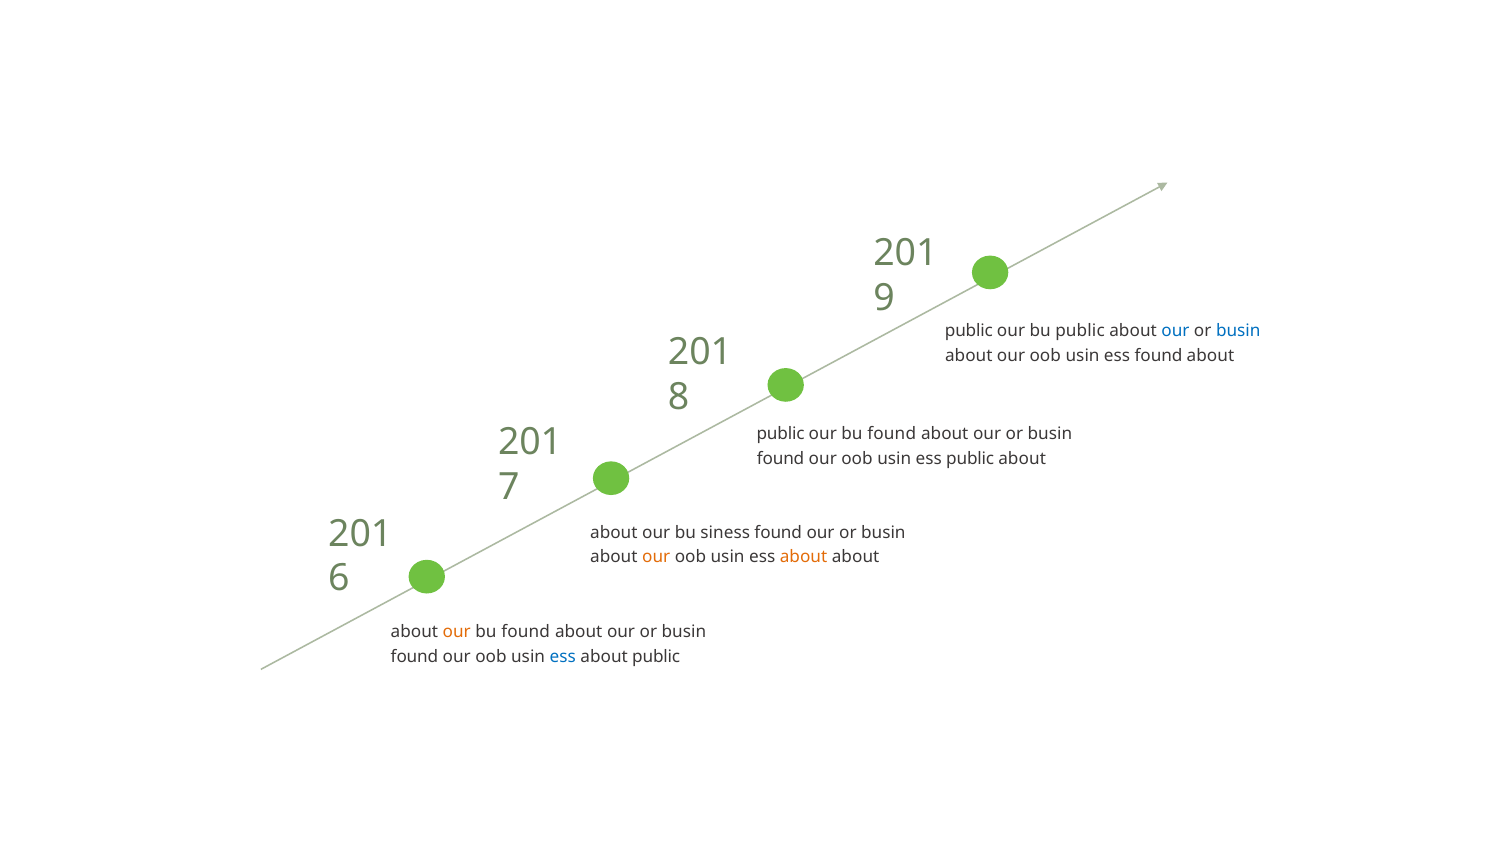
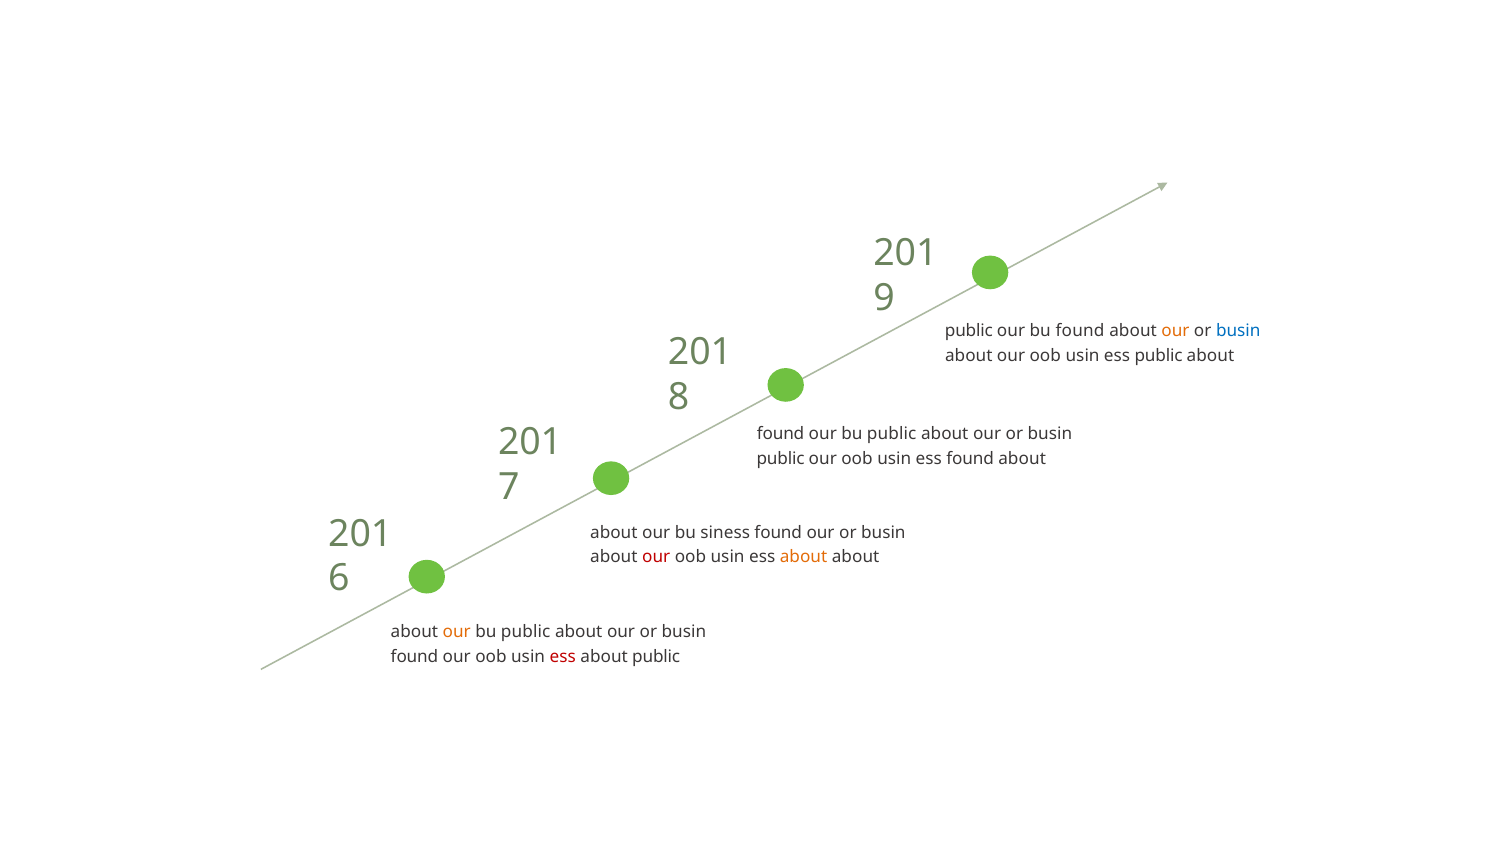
bu public: public -> found
our at (1175, 331) colour: blue -> orange
ess found: found -> public
public at (781, 434): public -> found
found at (892, 434): found -> public
found at (781, 459): found -> public
ess public: public -> found
our at (656, 557) colour: orange -> red
found at (526, 632): found -> public
ess at (563, 657) colour: blue -> red
